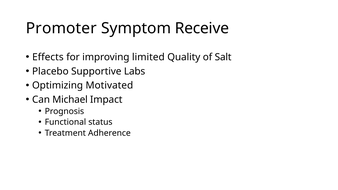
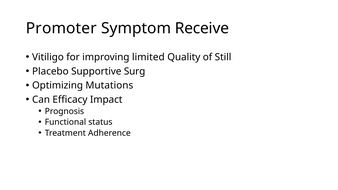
Effects: Effects -> Vitiligo
Salt: Salt -> Still
Labs: Labs -> Surg
Motivated: Motivated -> Mutations
Michael: Michael -> Efficacy
